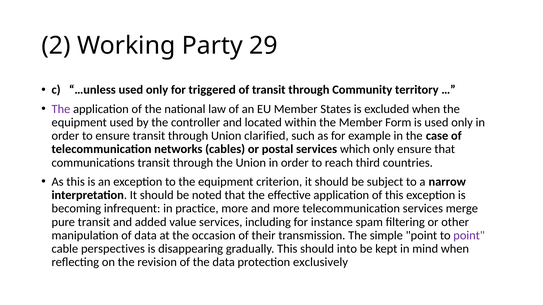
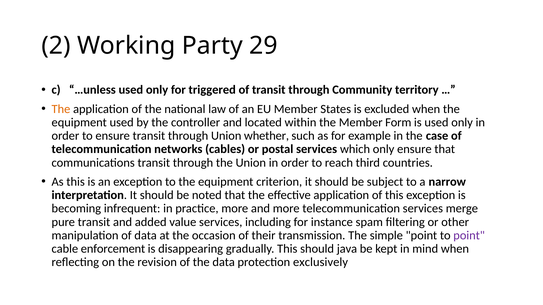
The at (61, 109) colour: purple -> orange
clarified: clarified -> whether
perspectives: perspectives -> enforcement
into: into -> java
